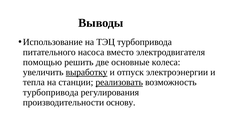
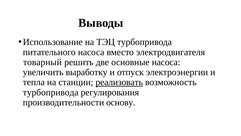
помощью: помощью -> товарный
основные колеса: колеса -> насоса
выработку underline: present -> none
